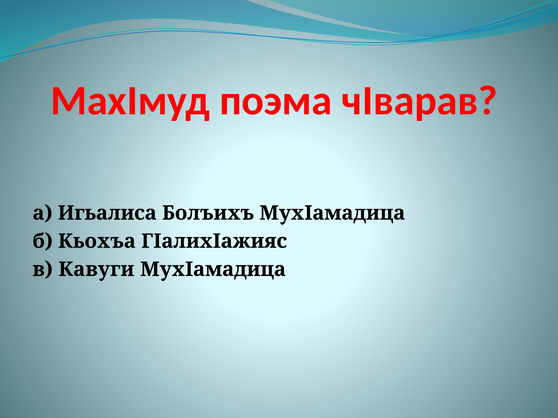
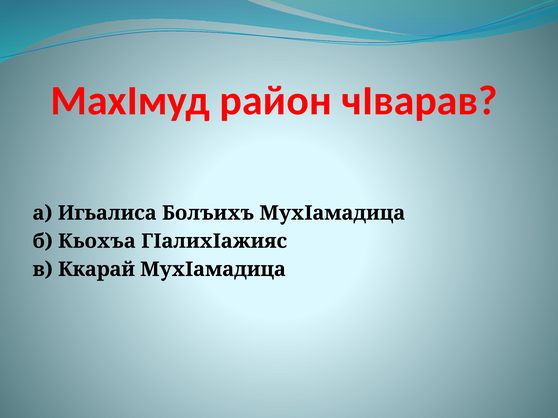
поэма: поэма -> район
Кавуги: Кавуги -> Ккарай
